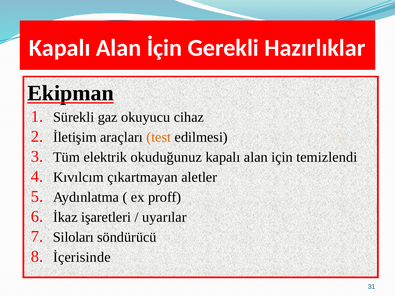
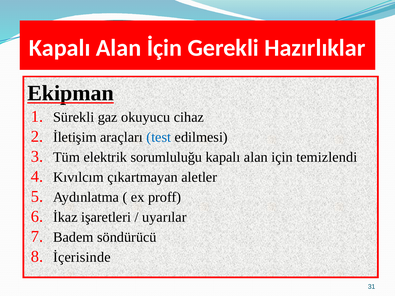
test colour: orange -> blue
okuduğunuz: okuduğunuz -> sorumluluğu
Siloları: Siloları -> Badem
